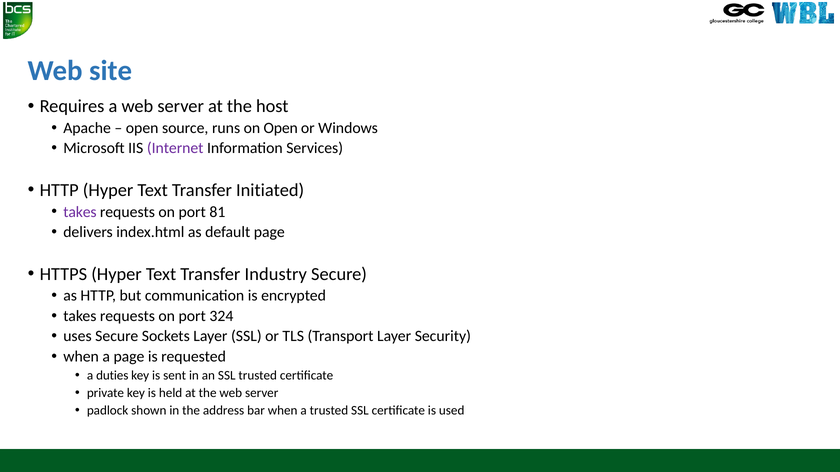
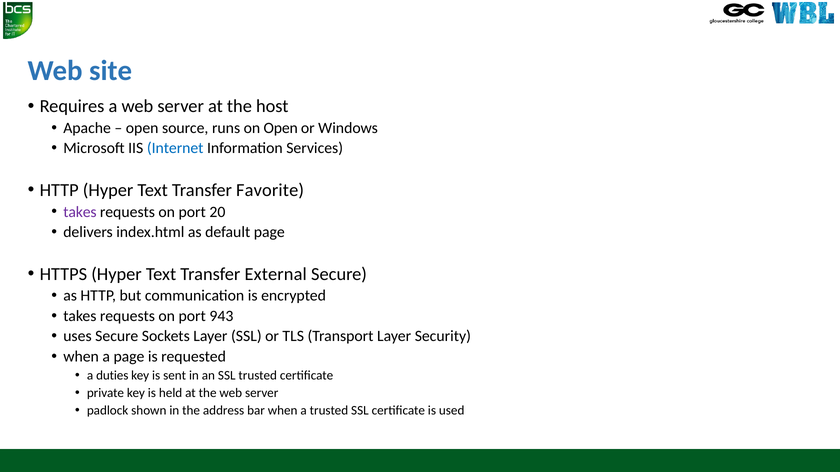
Internet colour: purple -> blue
Initiated: Initiated -> Favorite
81: 81 -> 20
Industry: Industry -> External
324: 324 -> 943
